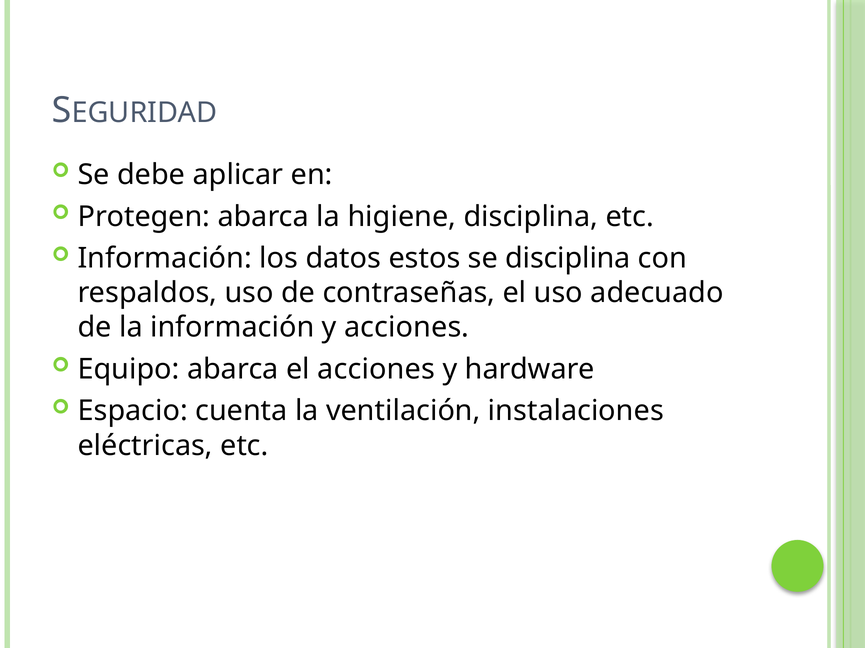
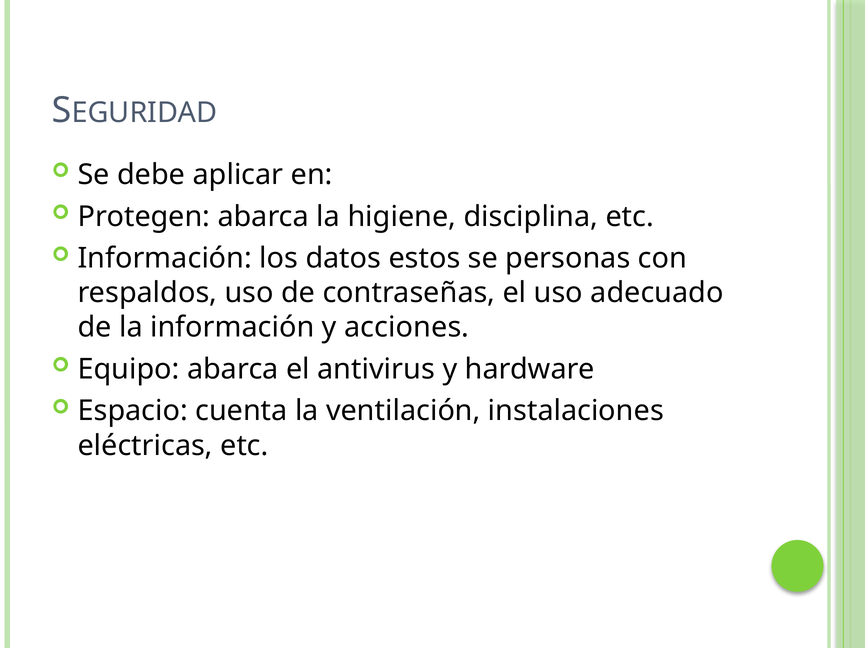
se disciplina: disciplina -> personas
el acciones: acciones -> antivirus
